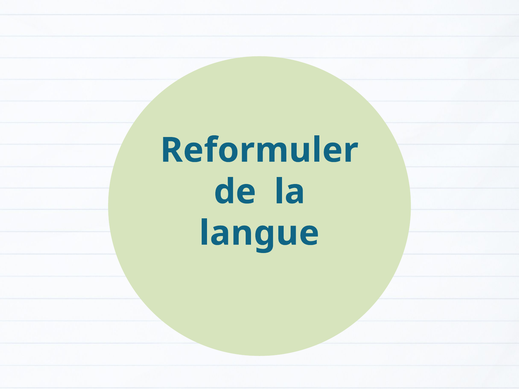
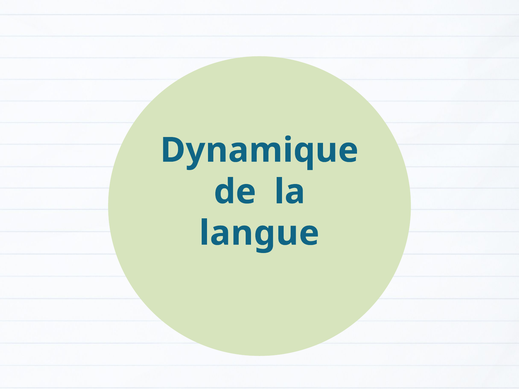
Reformuler: Reformuler -> Dynamique
